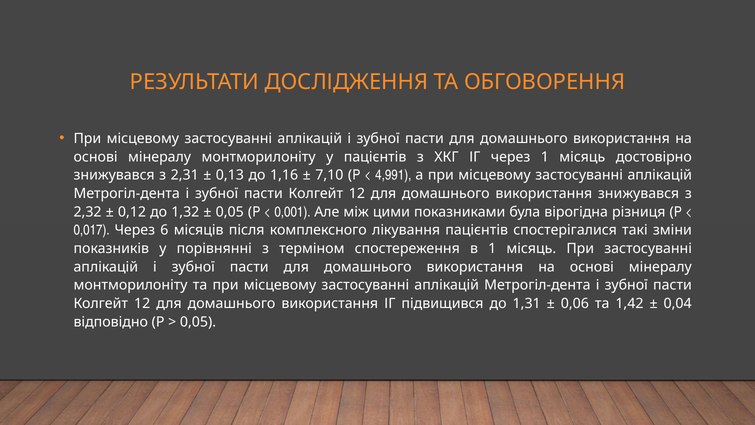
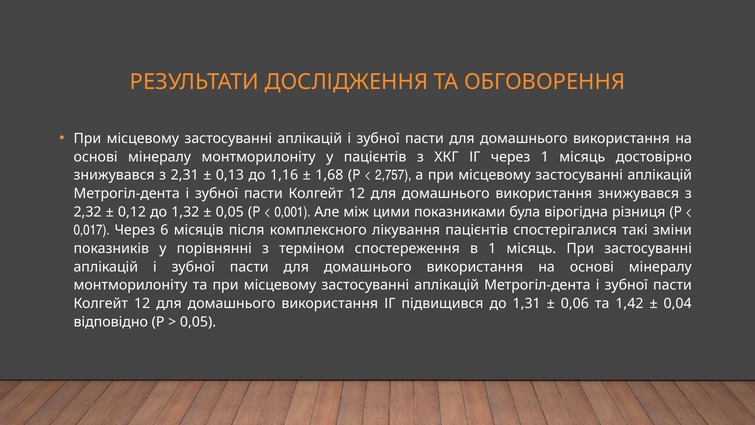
7,10: 7,10 -> 1,68
4,991: 4,991 -> 2,757
